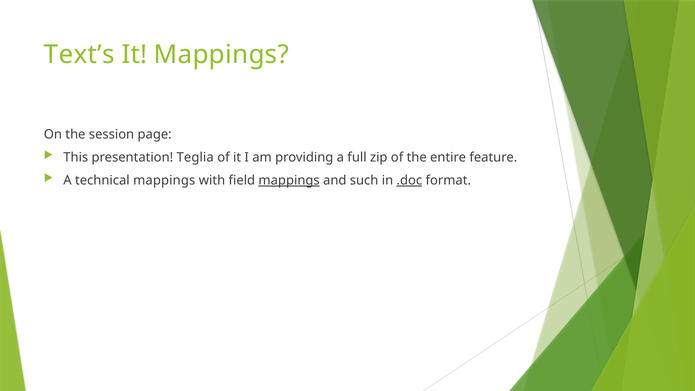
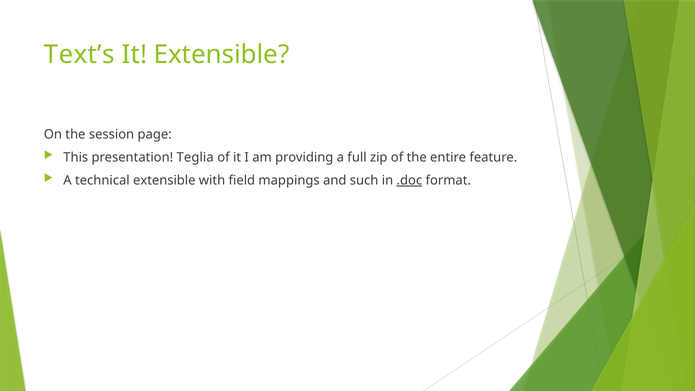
It Mappings: Mappings -> Extensible
technical mappings: mappings -> extensible
mappings at (289, 180) underline: present -> none
